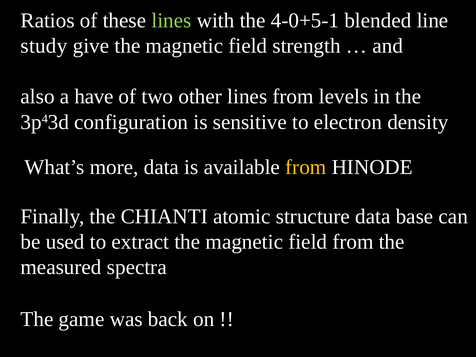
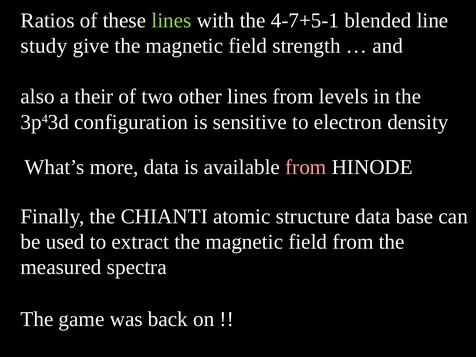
4-0+5-1: 4-0+5-1 -> 4-7+5-1
have: have -> their
from at (306, 167) colour: yellow -> pink
